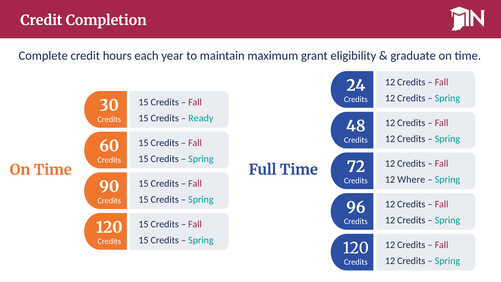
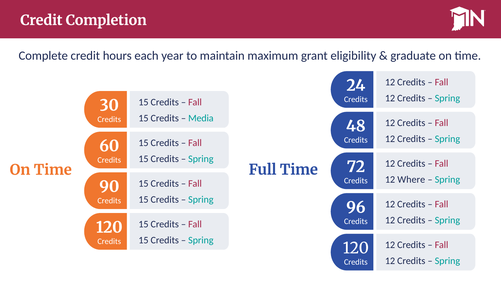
Ready: Ready -> Media
